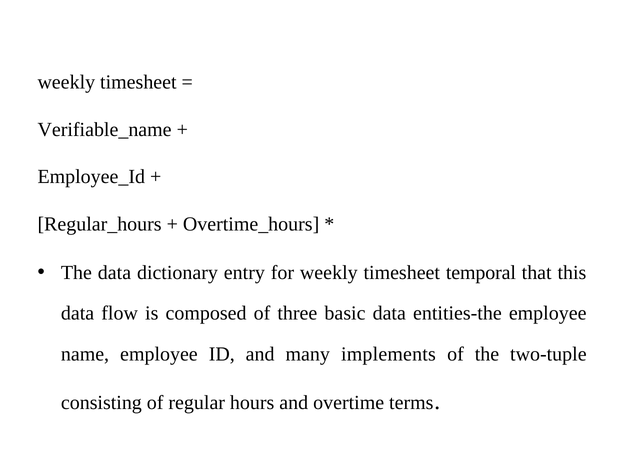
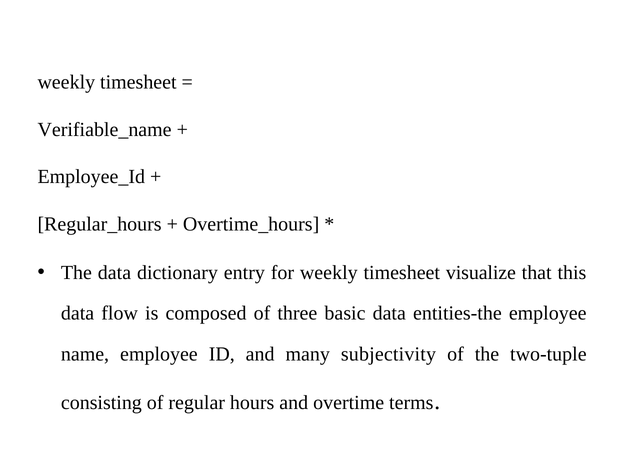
temporal: temporal -> visualize
implements: implements -> subjectivity
